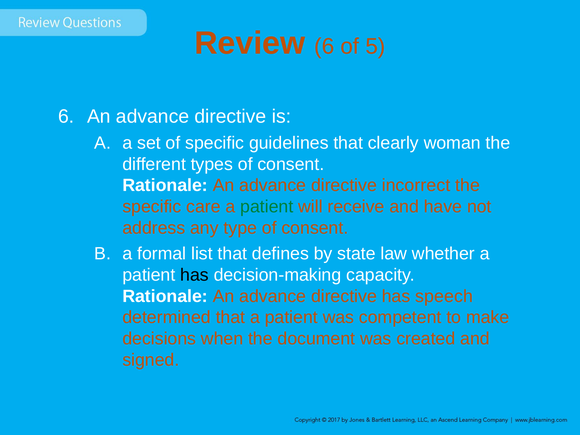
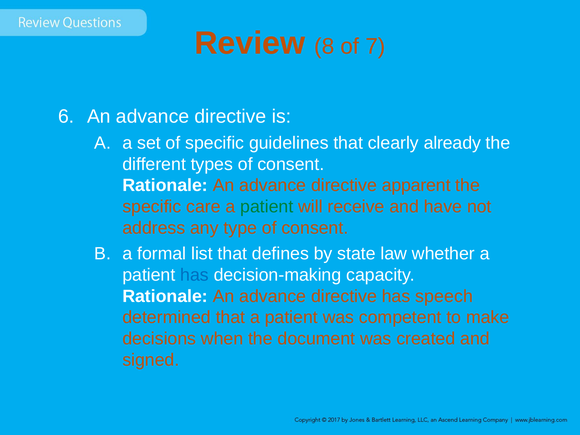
Review 6: 6 -> 8
5: 5 -> 7
woman: woman -> already
incorrect: incorrect -> apparent
has at (195, 275) colour: black -> blue
